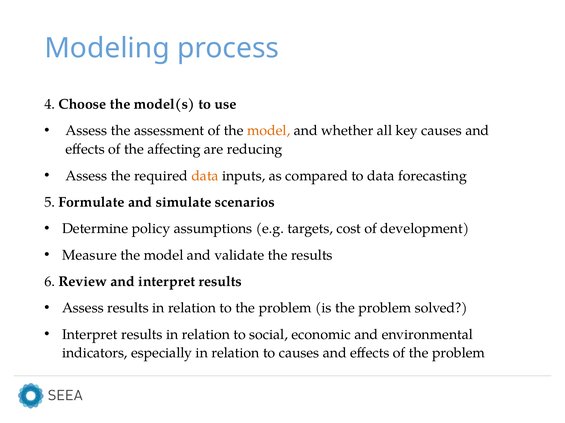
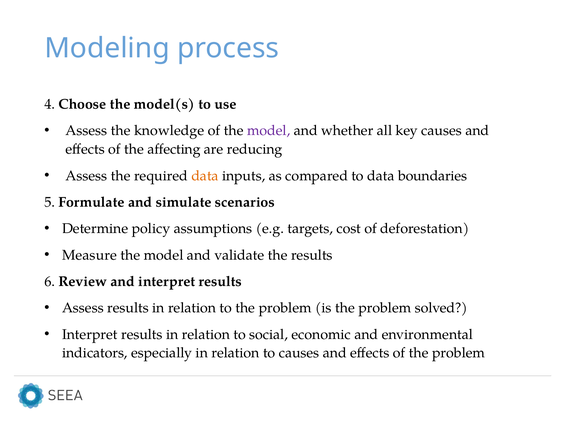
assessment: assessment -> knowledge
model at (269, 131) colour: orange -> purple
forecasting: forecasting -> boundaries
development: development -> deforestation
